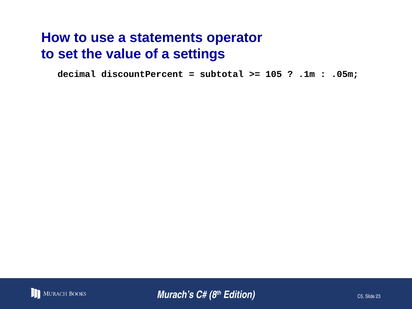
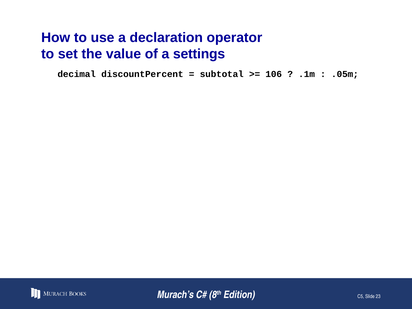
statements: statements -> declaration
105: 105 -> 106
